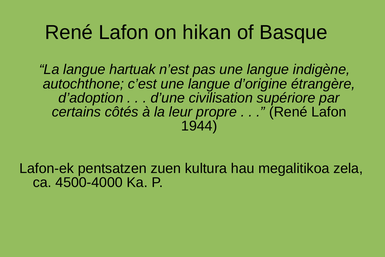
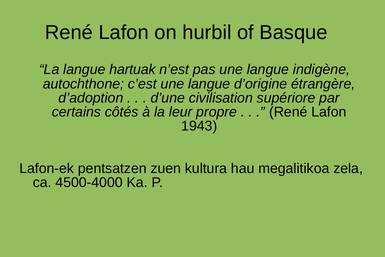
hikan: hikan -> hurbil
1944: 1944 -> 1943
